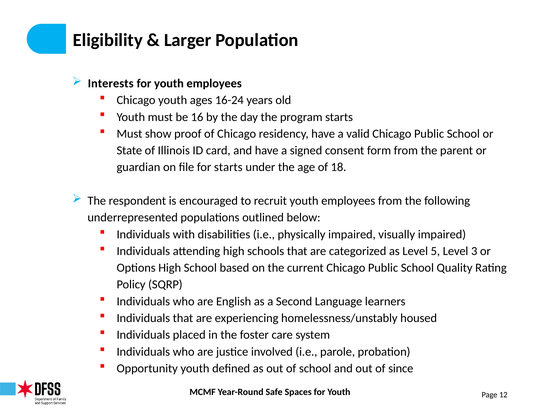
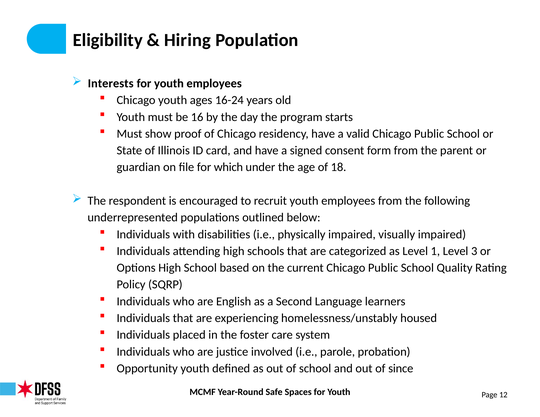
Larger: Larger -> Hiring
for starts: starts -> which
5: 5 -> 1
